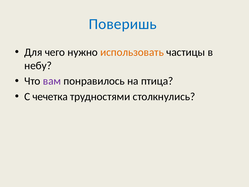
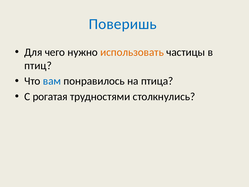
небу: небу -> птиц
вам colour: purple -> blue
чечетка: чечетка -> рогатая
